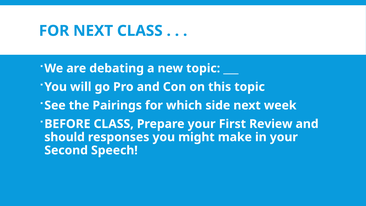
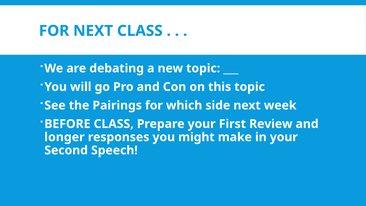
should: should -> longer
